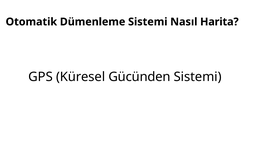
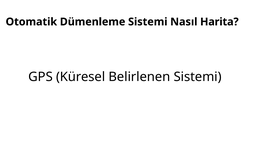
Gücünden: Gücünden -> Belirlenen
